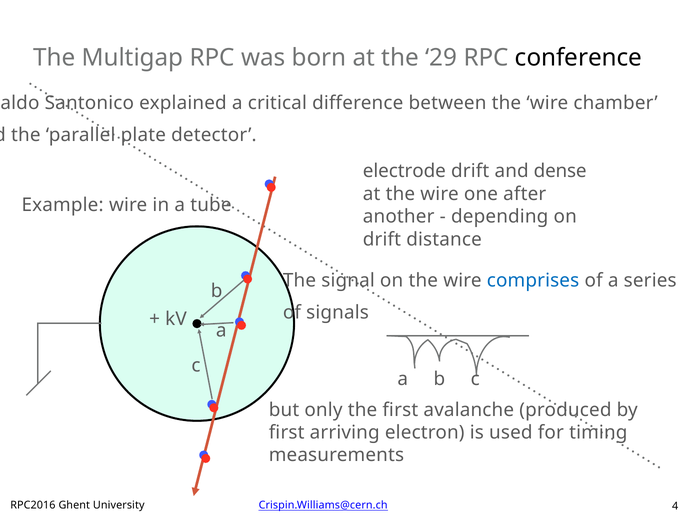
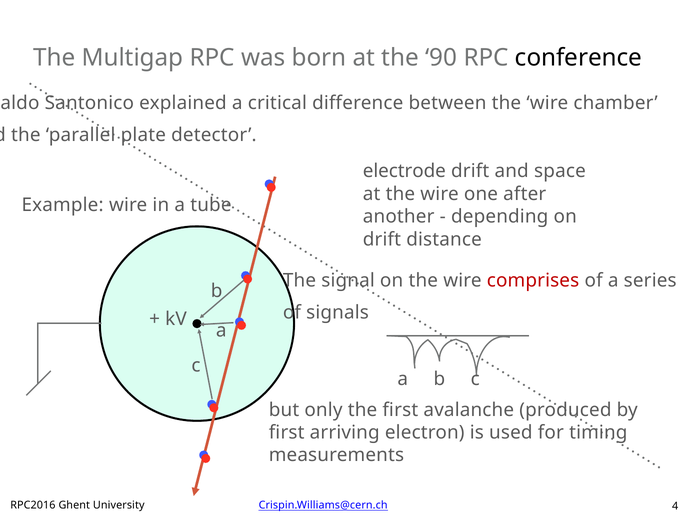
29: 29 -> 90
dense: dense -> space
comprises colour: blue -> red
